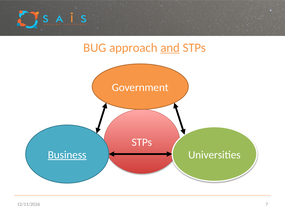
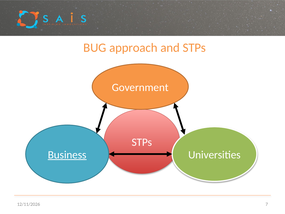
and underline: present -> none
